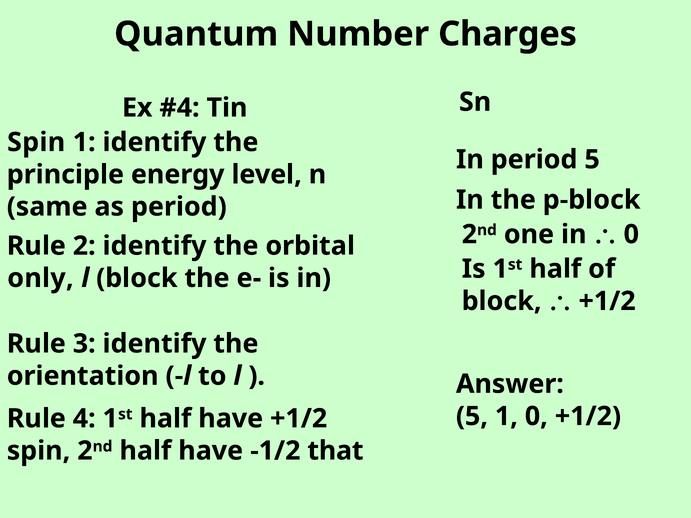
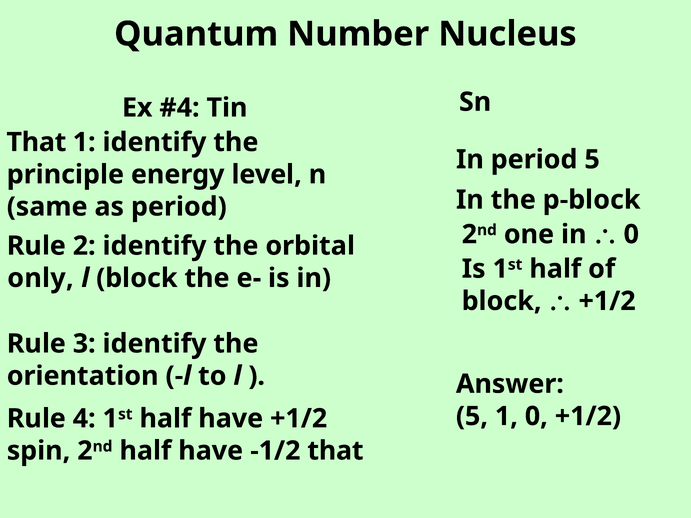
Charges: Charges -> Nucleus
Spin at (36, 142): Spin -> That
